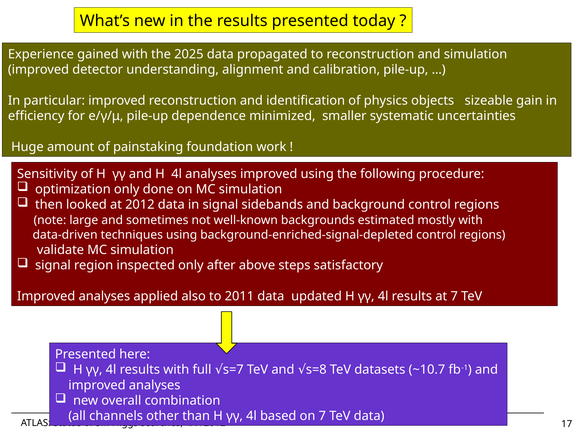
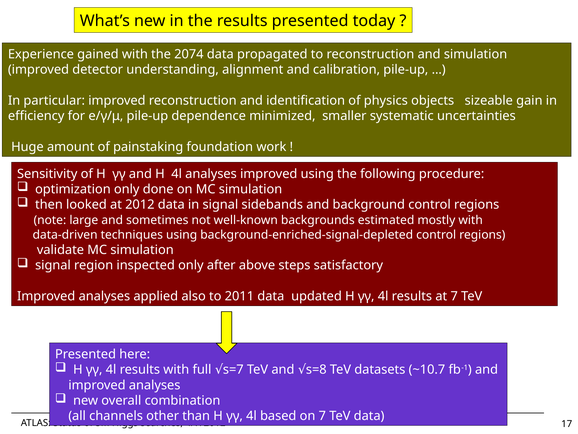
2025: 2025 -> 2074
